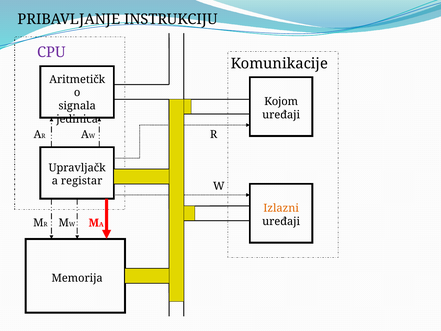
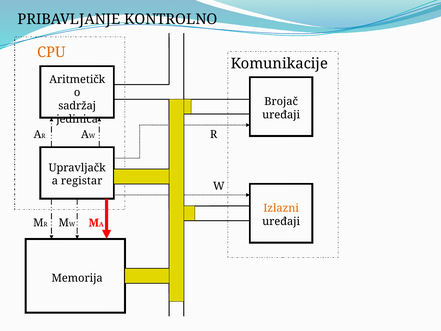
INSTRUKCIJU: INSTRUKCIJU -> KONTROLNO
CPU colour: purple -> orange
Kojom: Kojom -> Brojač
signala: signala -> sadržaj
